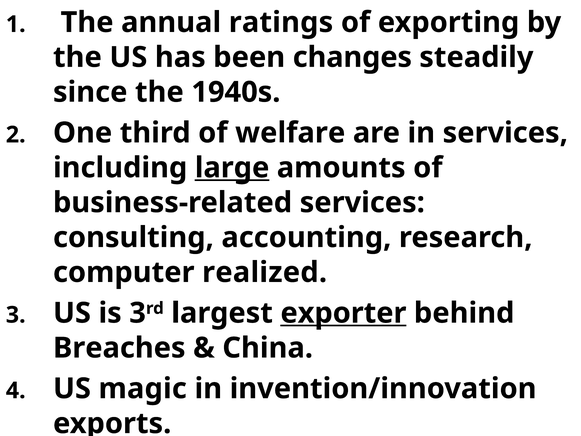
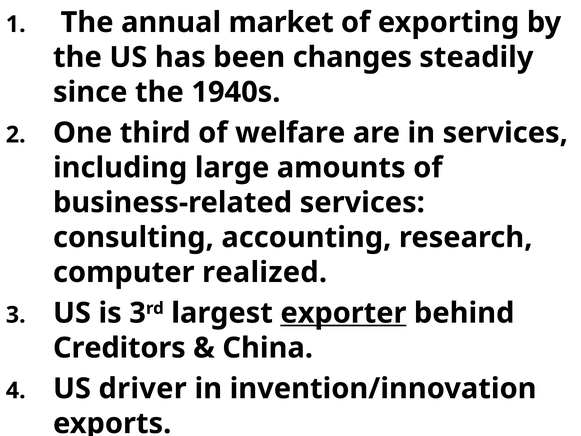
ratings: ratings -> market
large underline: present -> none
Breaches: Breaches -> Creditors
magic: magic -> driver
